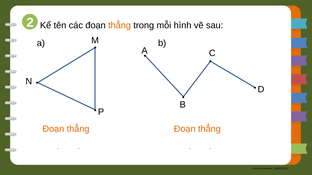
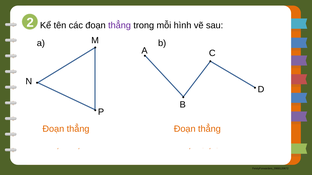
thẳng at (120, 25) colour: orange -> purple
